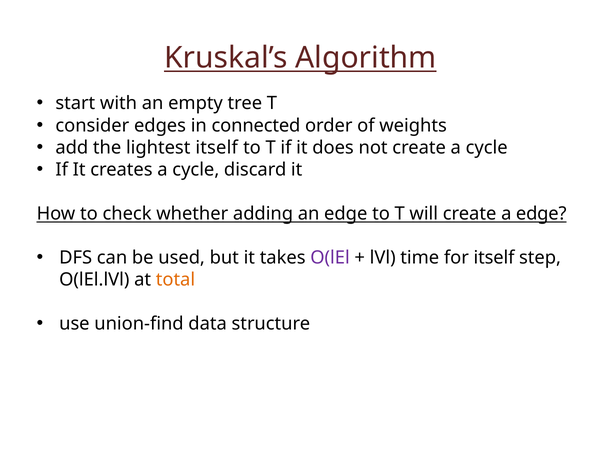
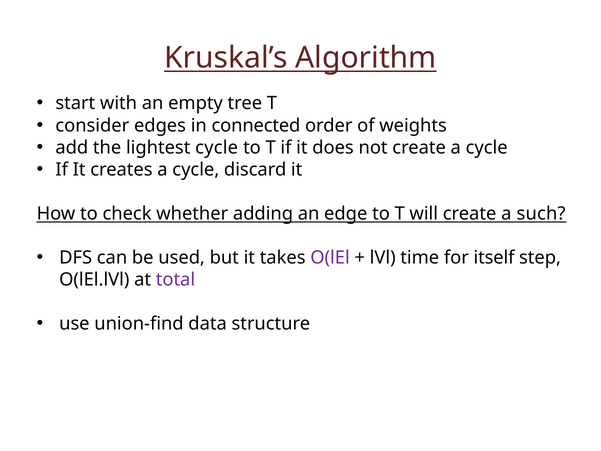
lightest itself: itself -> cycle
a edge: edge -> such
total colour: orange -> purple
